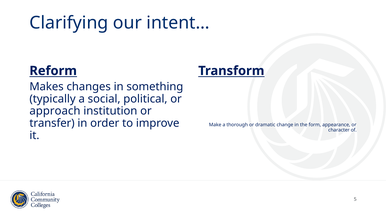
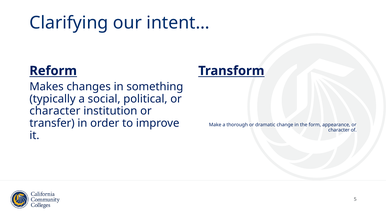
approach at (55, 111): approach -> character
